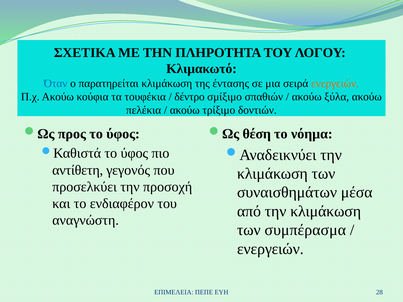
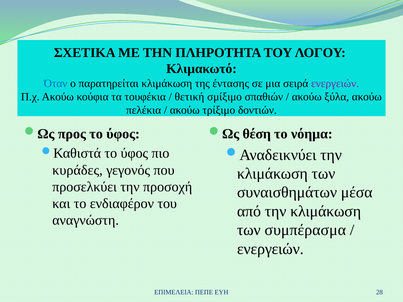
ενεργειών at (335, 83) colour: orange -> purple
δέντρο: δέντρο -> θετική
αντίθετη: αντίθετη -> κυράδες
